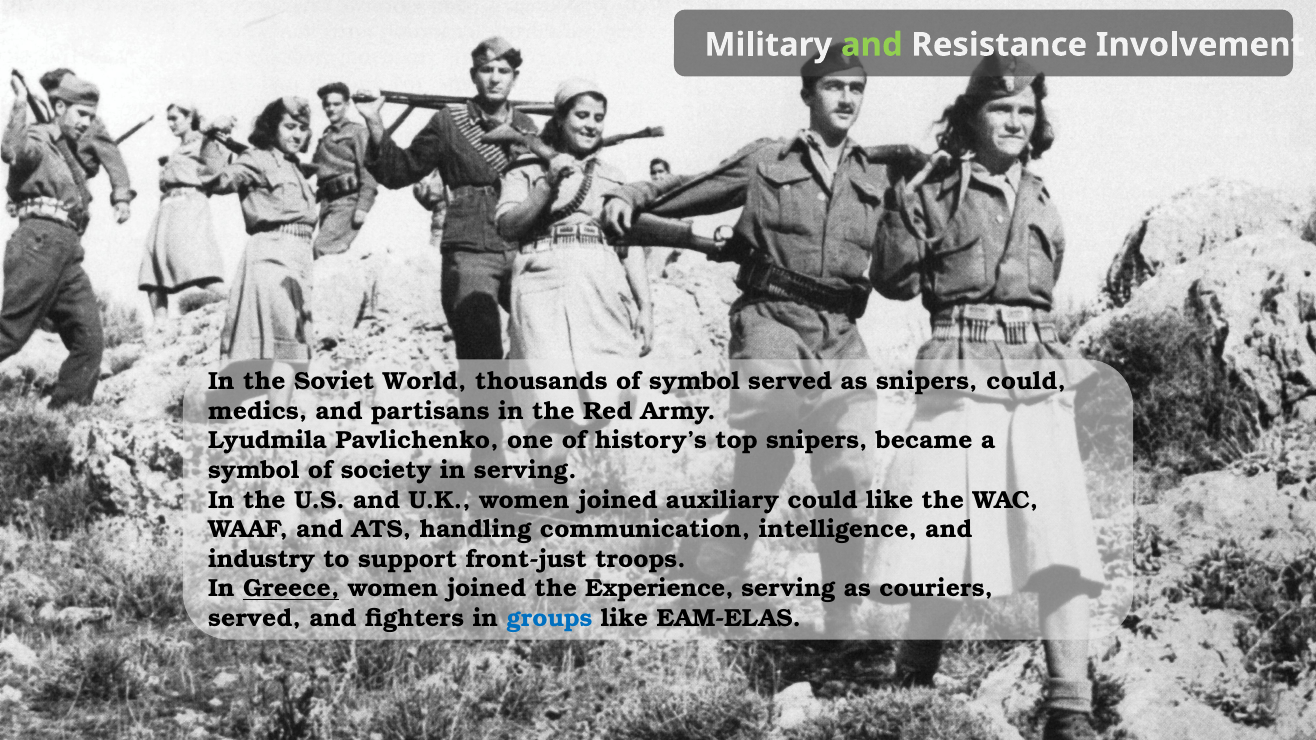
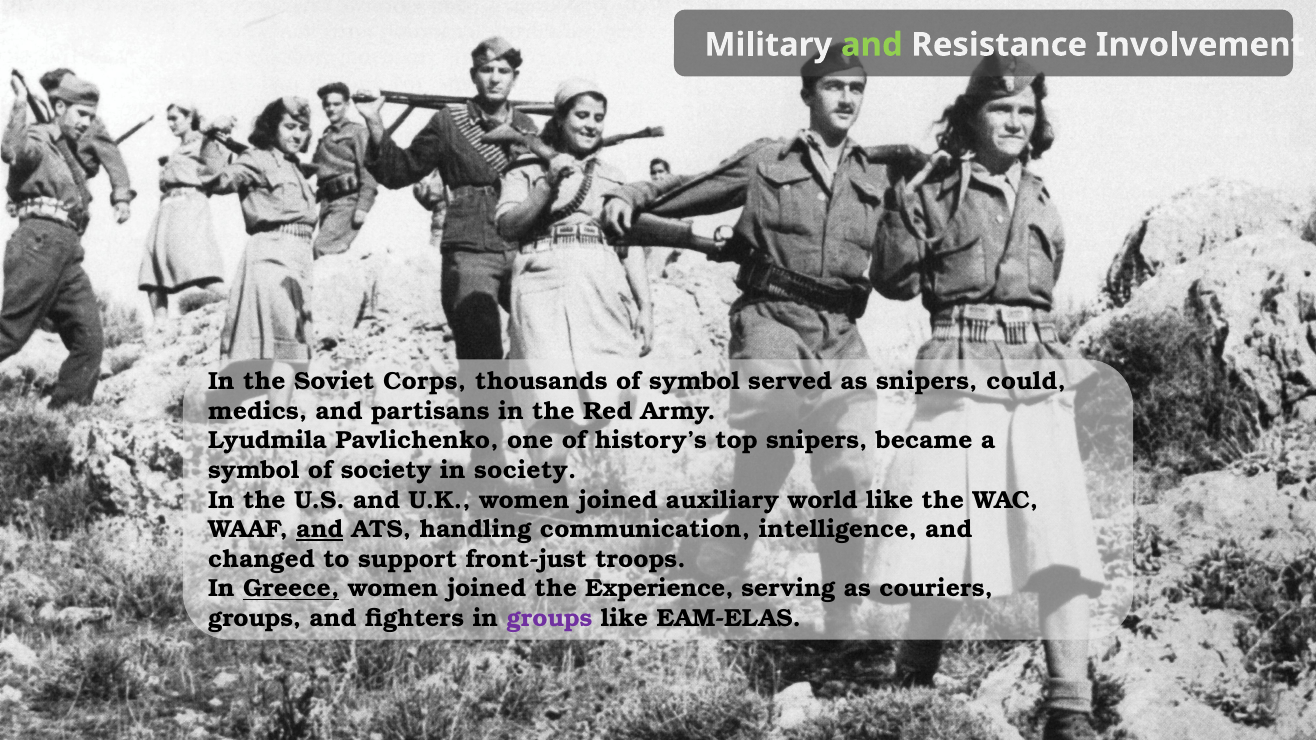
World: World -> Corps
in serving: serving -> society
auxiliary could: could -> world
and at (320, 530) underline: none -> present
industry: industry -> changed
served at (255, 619): served -> groups
groups at (550, 619) colour: blue -> purple
